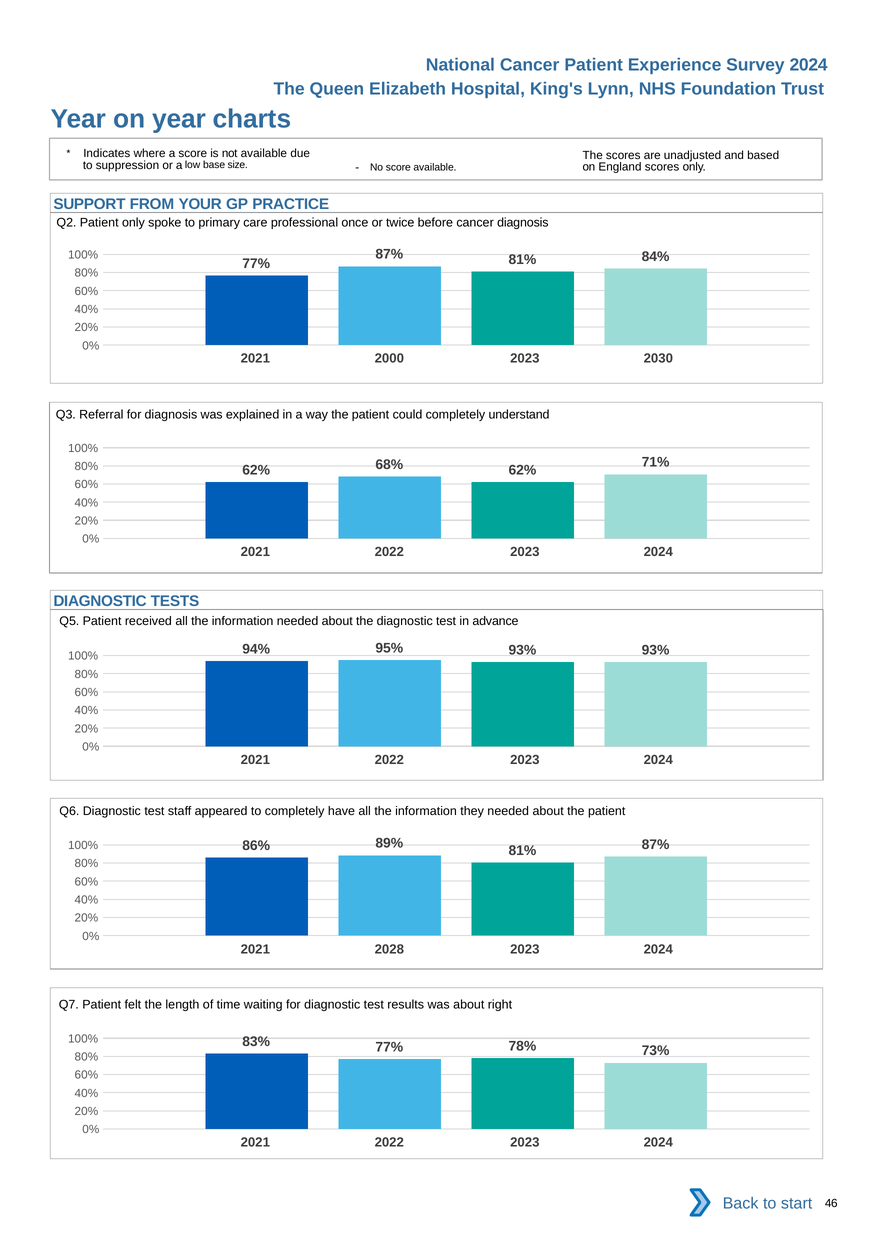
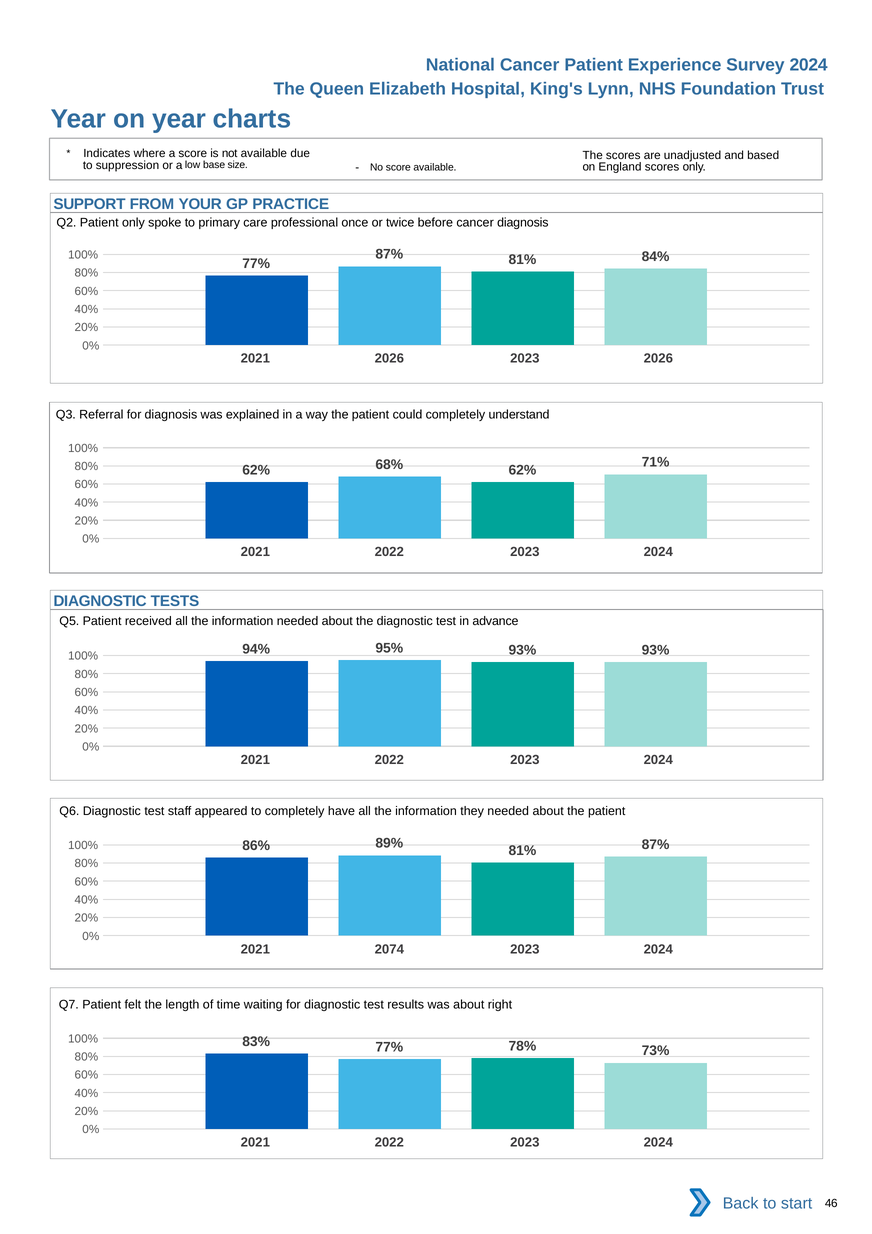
2021 2000: 2000 -> 2026
2023 2030: 2030 -> 2026
2028: 2028 -> 2074
